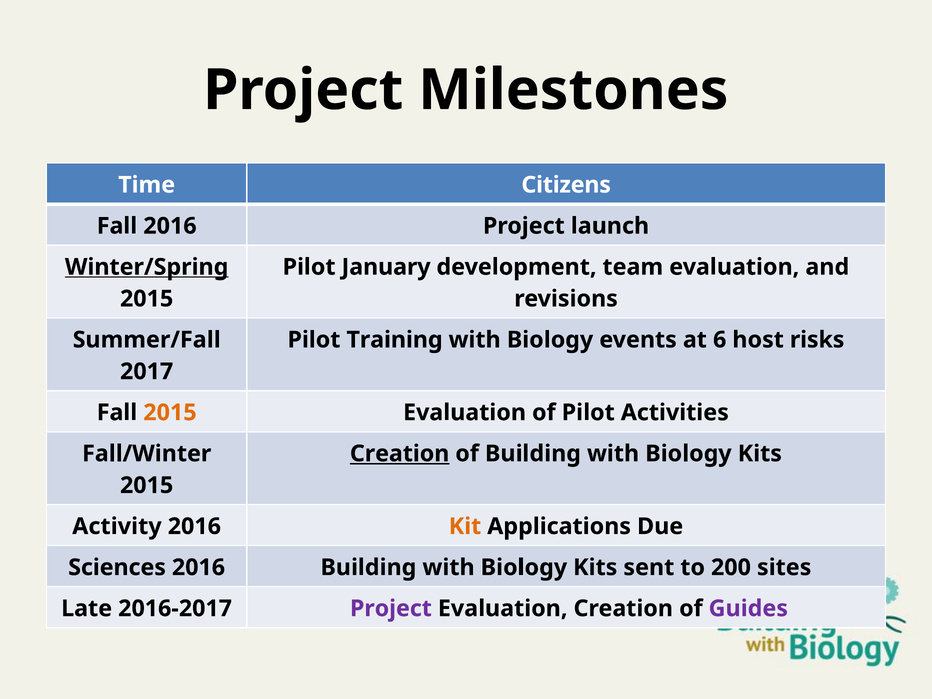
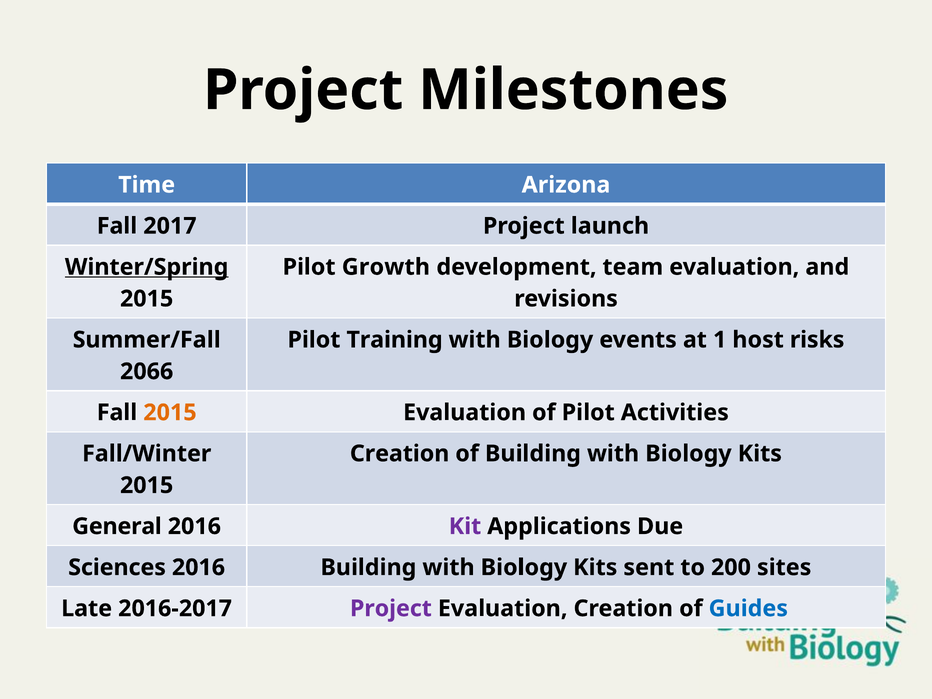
Citizens: Citizens -> Arizona
Fall 2016: 2016 -> 2017
January: January -> Growth
6: 6 -> 1
2017: 2017 -> 2066
Creation at (400, 454) underline: present -> none
Activity: Activity -> General
Kit colour: orange -> purple
Guides colour: purple -> blue
